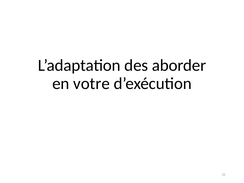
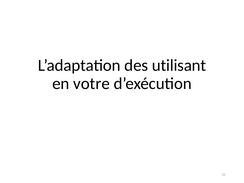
aborder: aborder -> utilisant
